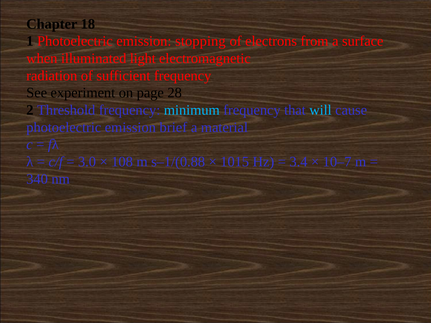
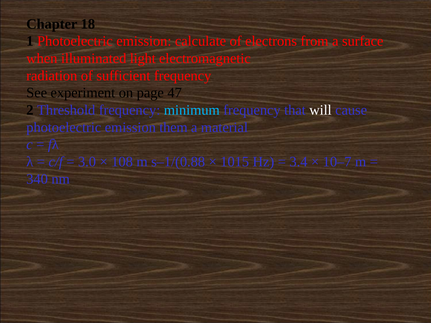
stopping: stopping -> calculate
28: 28 -> 47
will colour: light blue -> white
brief: brief -> them
